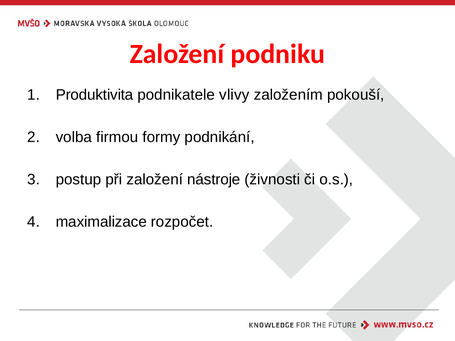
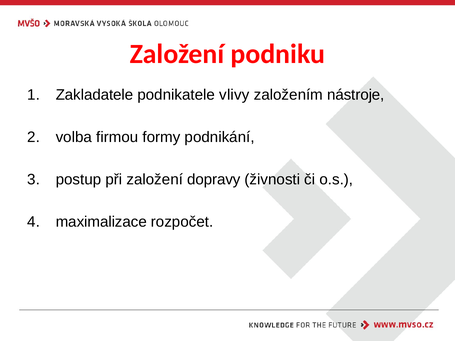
Produktivita: Produktivita -> Zakladatele
pokouší: pokouší -> nástroje
nástroje: nástroje -> dopravy
